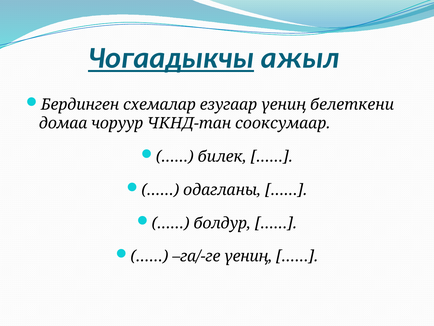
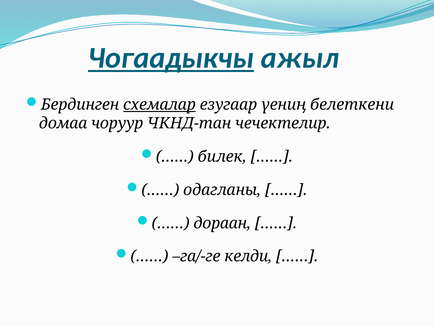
схемалар underline: none -> present
сооксумаар: сооксумаар -> чечектелир
болдур: болдур -> дораан
га/-ге үениӊ: үениӊ -> келди
